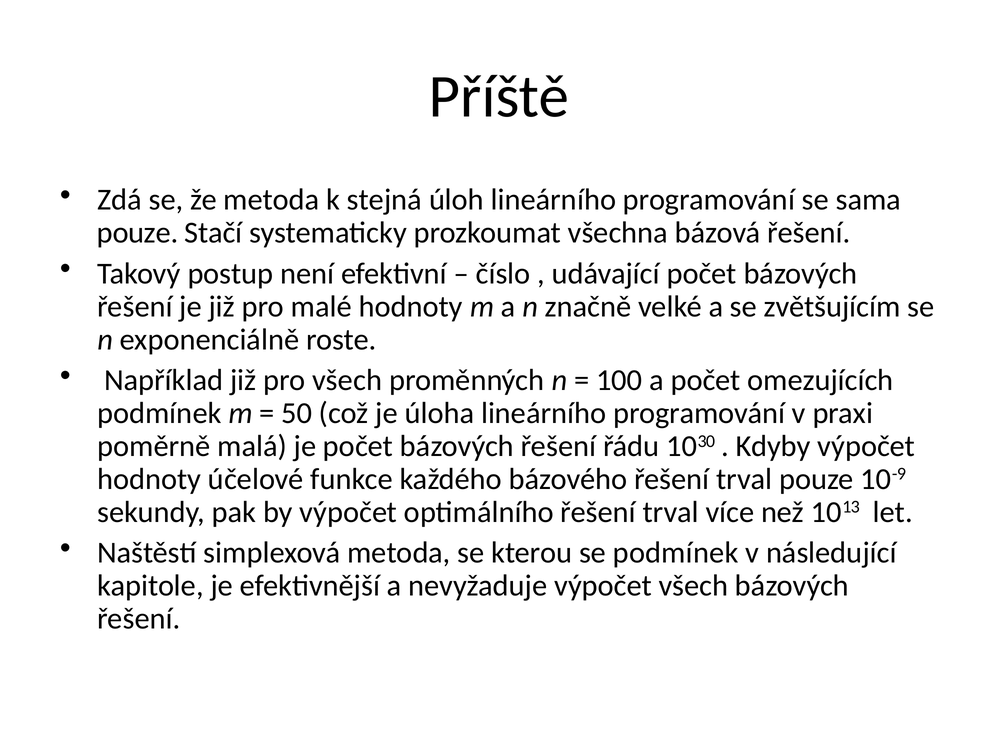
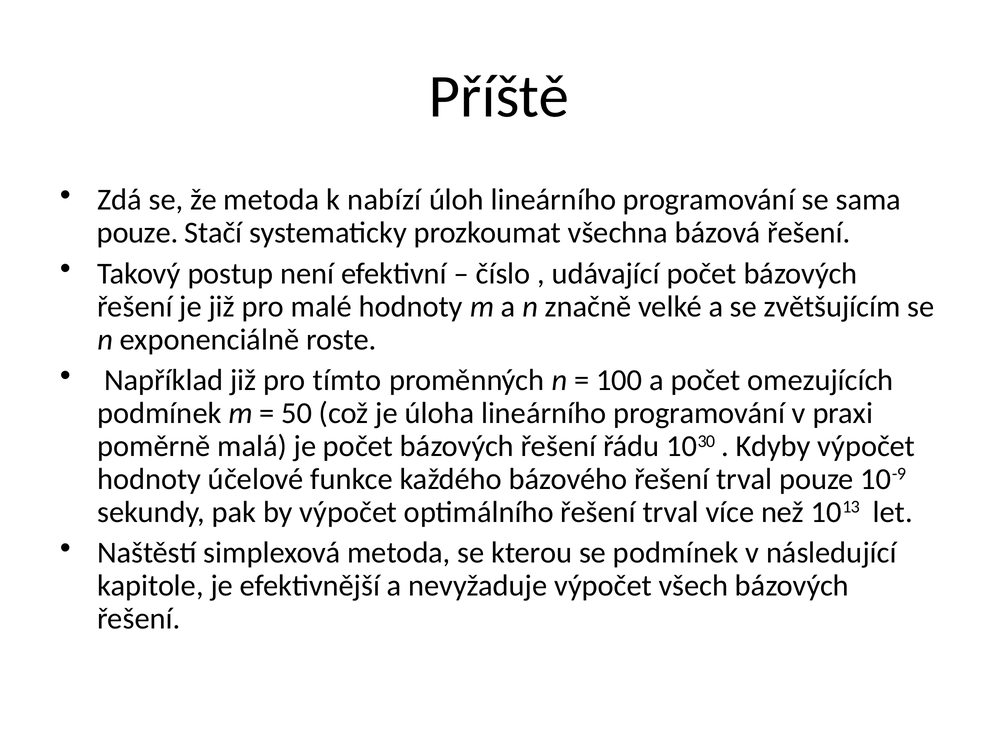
stejná: stejná -> nabízí
pro všech: všech -> tímto
